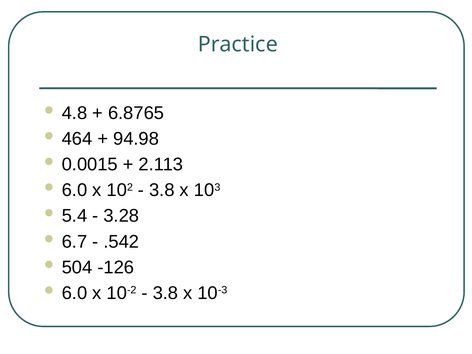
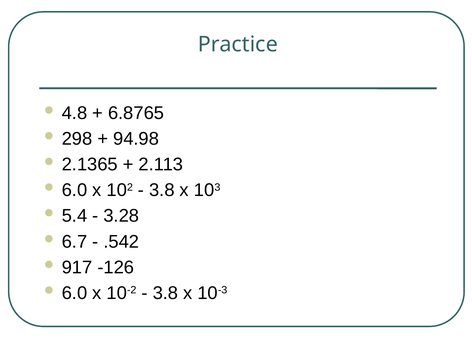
464: 464 -> 298
0.0015: 0.0015 -> 2.1365
504: 504 -> 917
